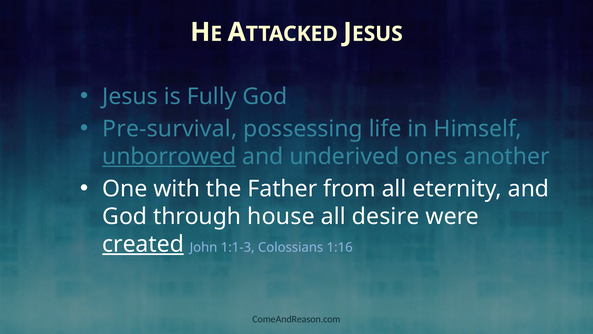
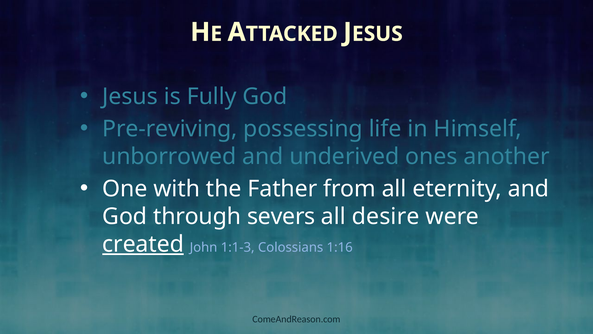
Pre-survival: Pre-survival -> Pre-reviving
unborrowed underline: present -> none
house: house -> severs
